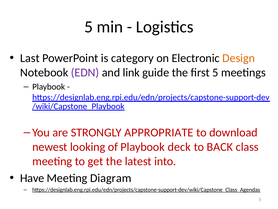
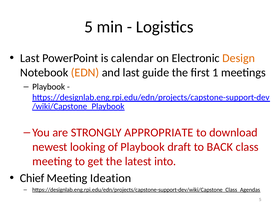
category: category -> calendar
EDN colour: purple -> orange
and link: link -> last
first 5: 5 -> 1
deck: deck -> draft
Have: Have -> Chief
Diagram: Diagram -> Ideation
